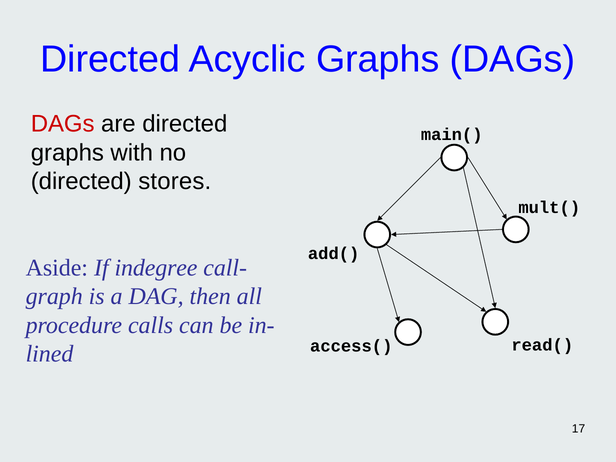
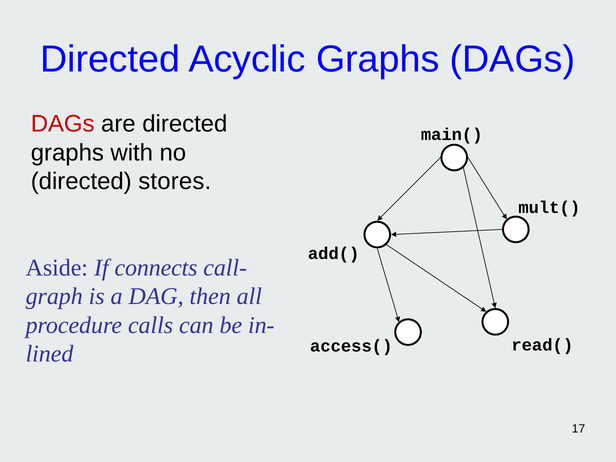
indegree: indegree -> connects
